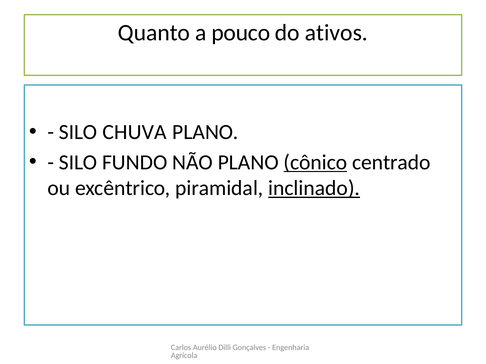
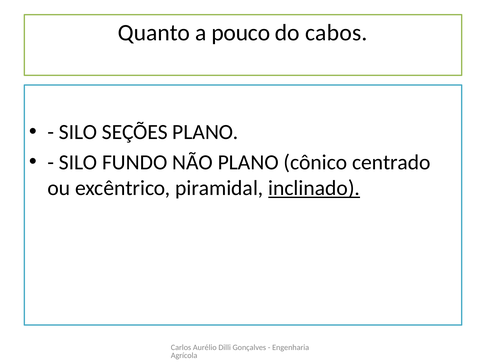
ativos: ativos -> cabos
CHUVA: CHUVA -> SEÇÕES
cônico underline: present -> none
